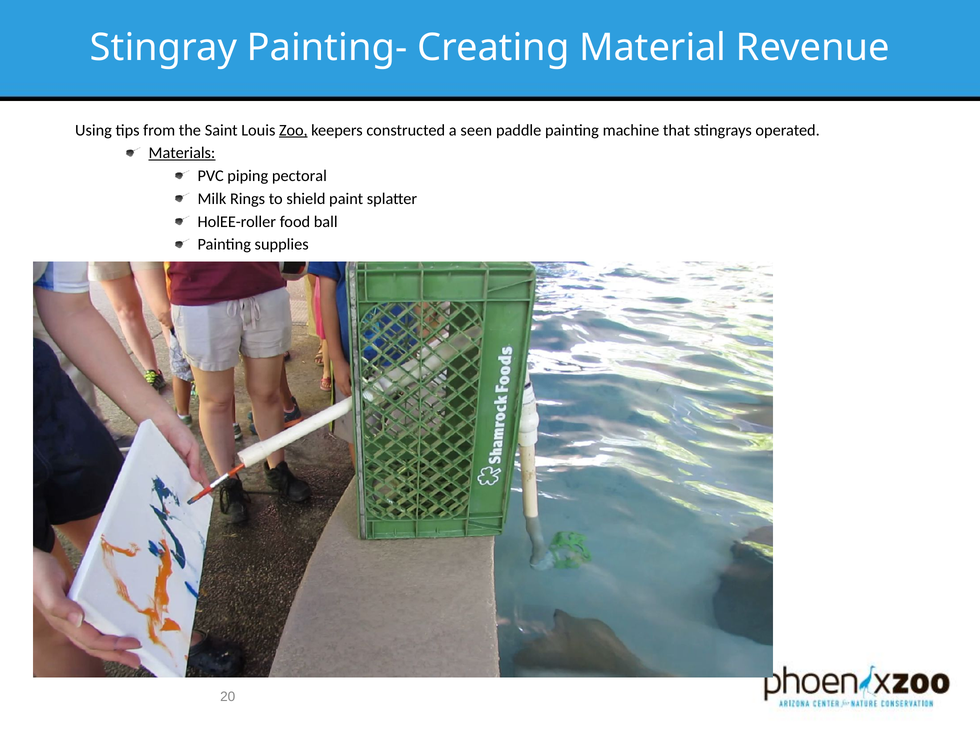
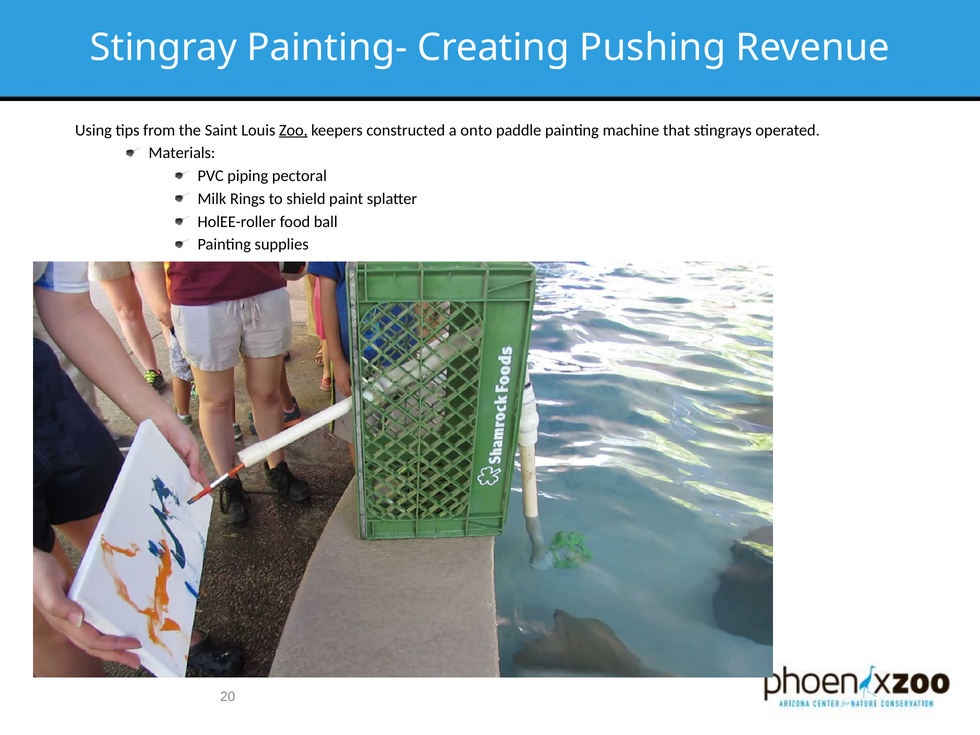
Material: Material -> Pushing
seen: seen -> onto
Materials underline: present -> none
